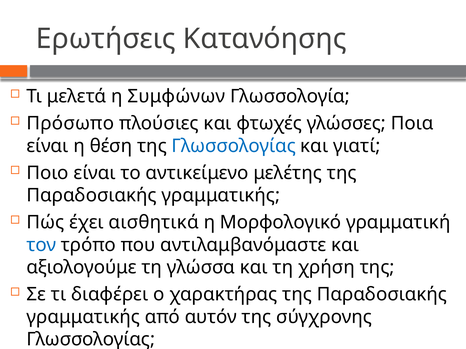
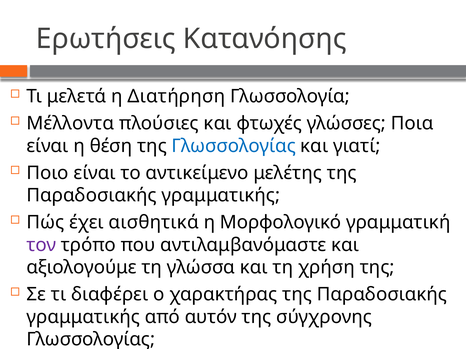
Συμφώνων: Συμφώνων -> Διατήρηση
Πρόσωπο: Πρόσωπο -> Μέλλοντα
τον colour: blue -> purple
